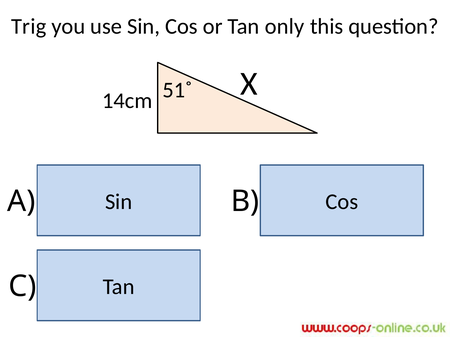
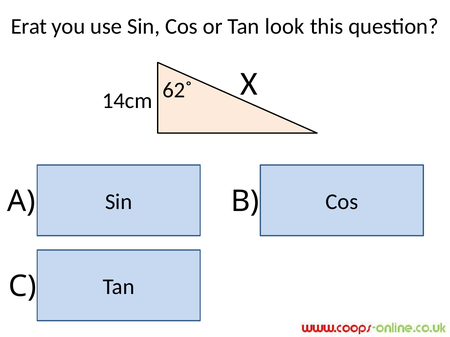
Trig: Trig -> Erat
only: only -> look
51˚: 51˚ -> 62˚
